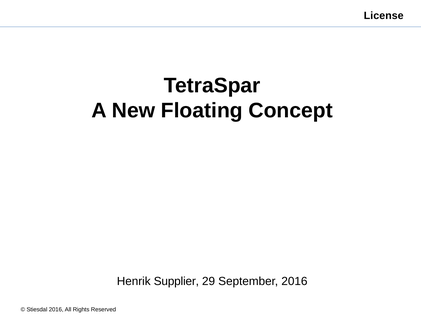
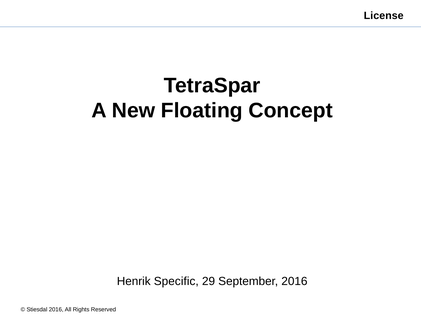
Supplier: Supplier -> Specific
